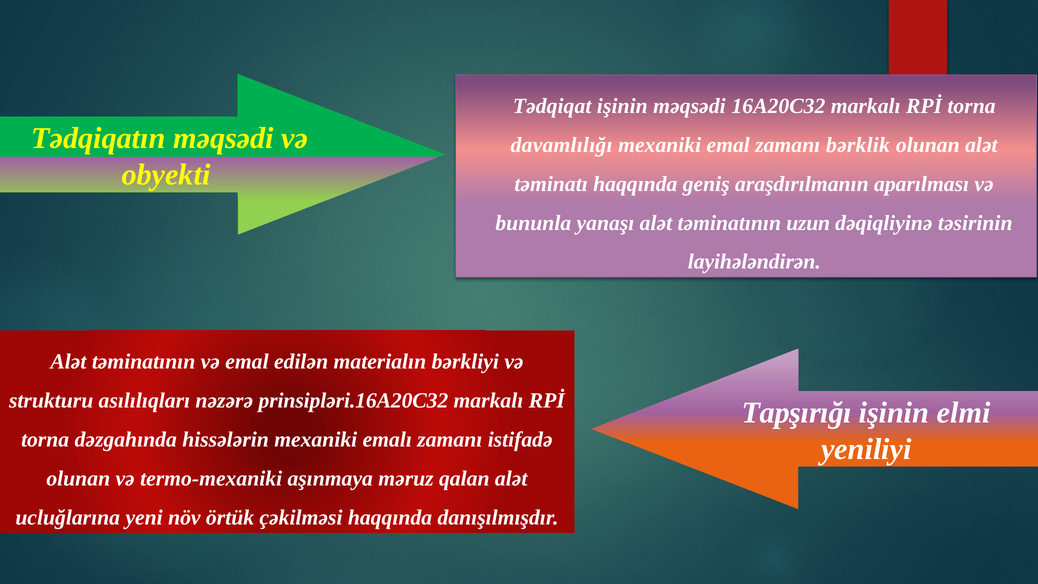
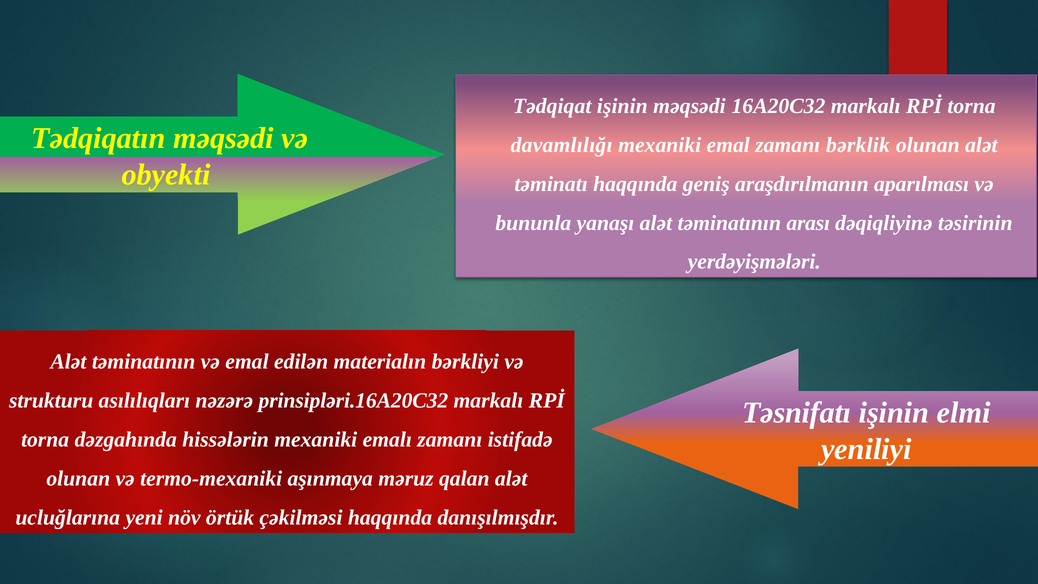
uzun: uzun -> arası
layihələndirən: layihələndirən -> yerdəyişmələri
Tapşırığı: Tapşırığı -> Təsnifatı
